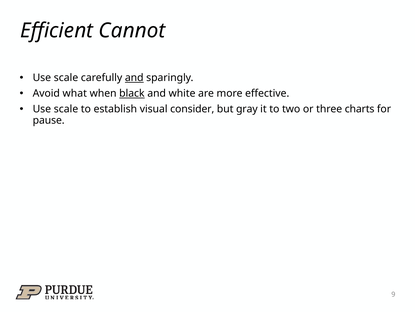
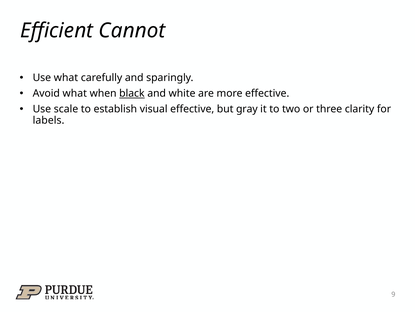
scale at (66, 78): scale -> what
and at (134, 78) underline: present -> none
visual consider: consider -> effective
charts: charts -> clarity
pause: pause -> labels
